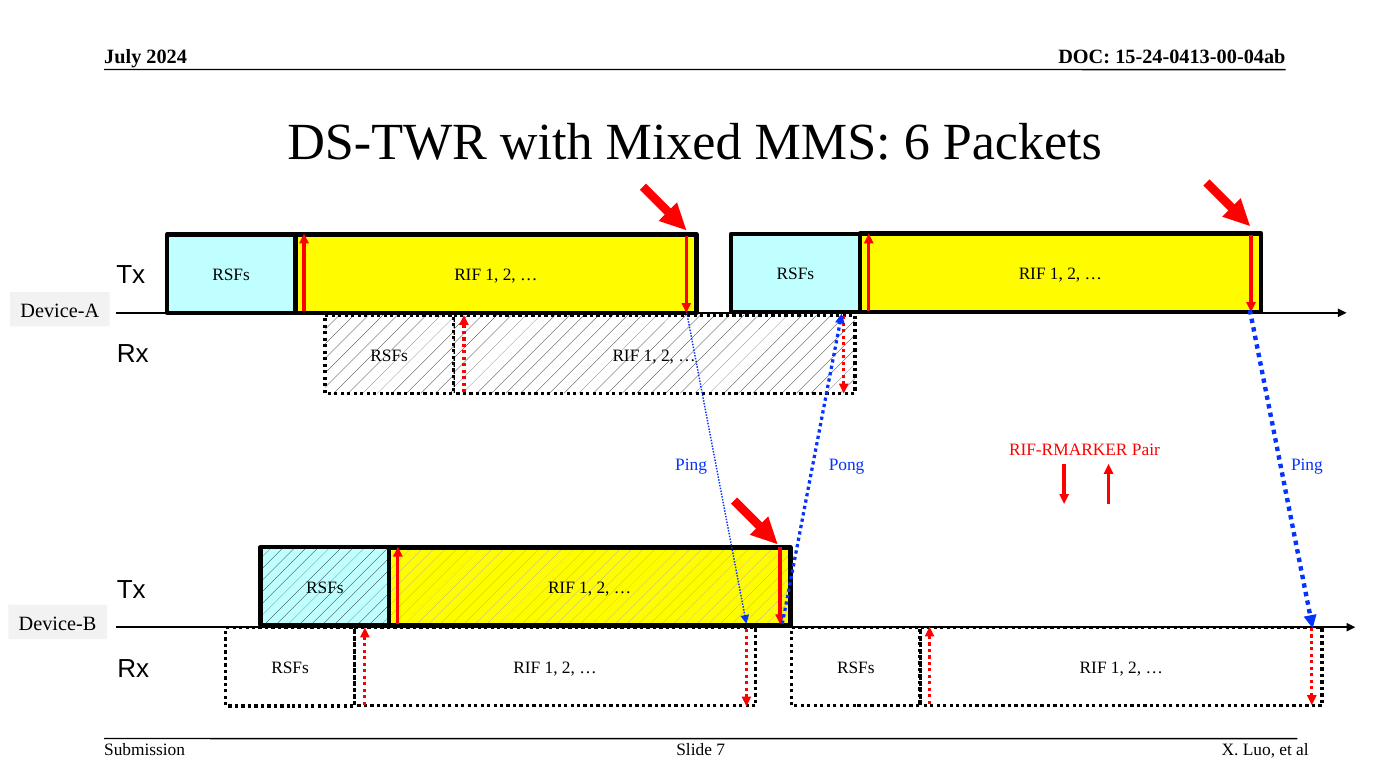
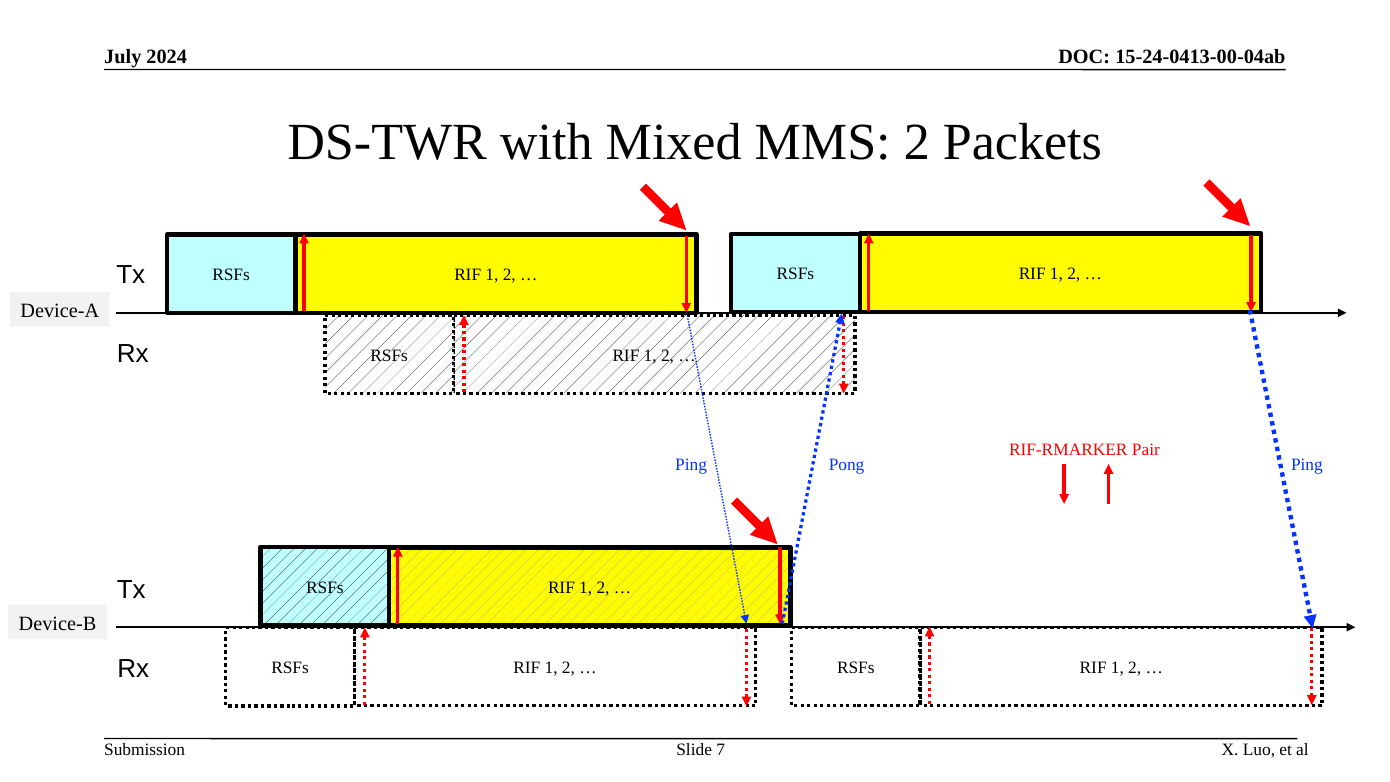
MMS 6: 6 -> 2
